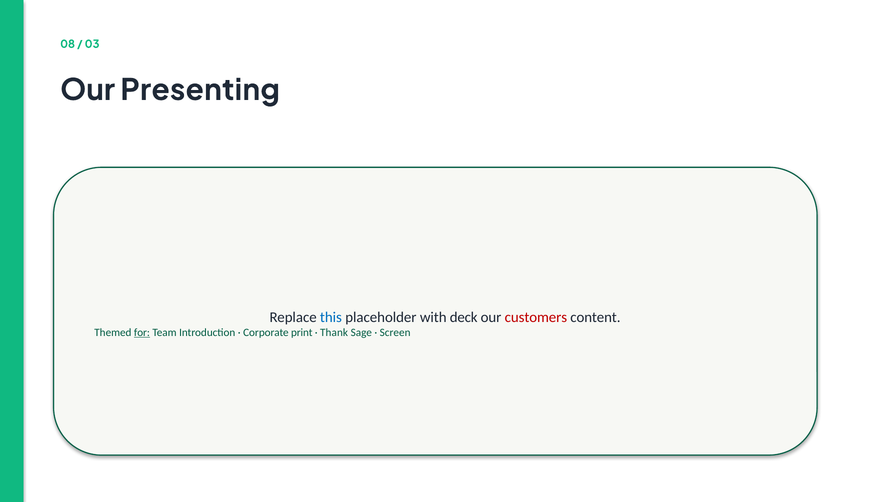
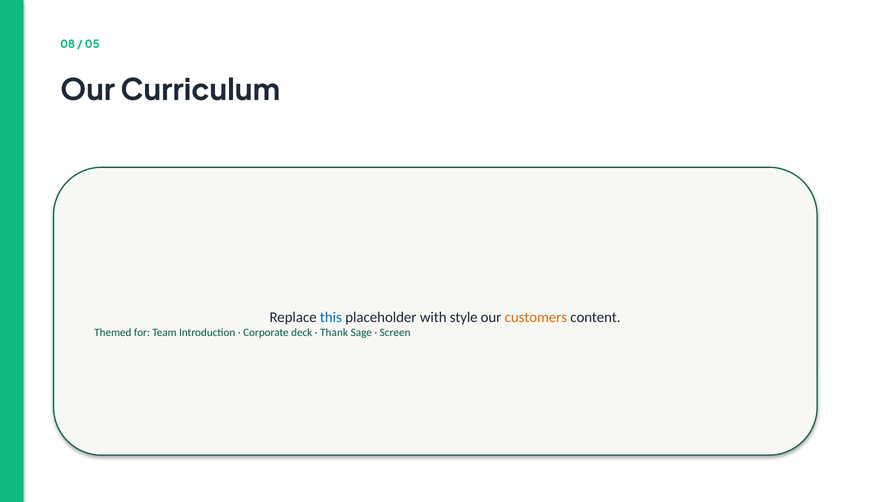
03: 03 -> 05
Presenting: Presenting -> Curriculum
deck: deck -> style
customers colour: red -> orange
for underline: present -> none
print: print -> deck
